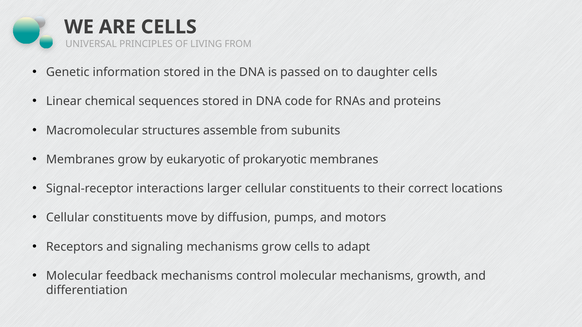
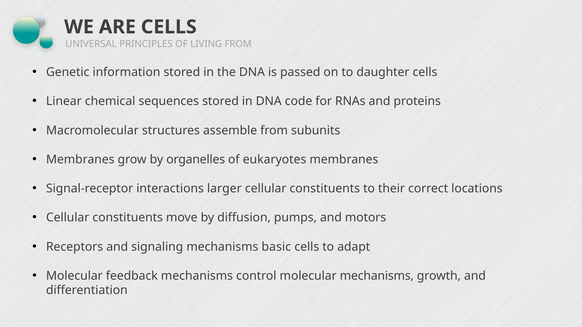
eukaryotic: eukaryotic -> organelles
prokaryotic: prokaryotic -> eukaryotes
mechanisms grow: grow -> basic
